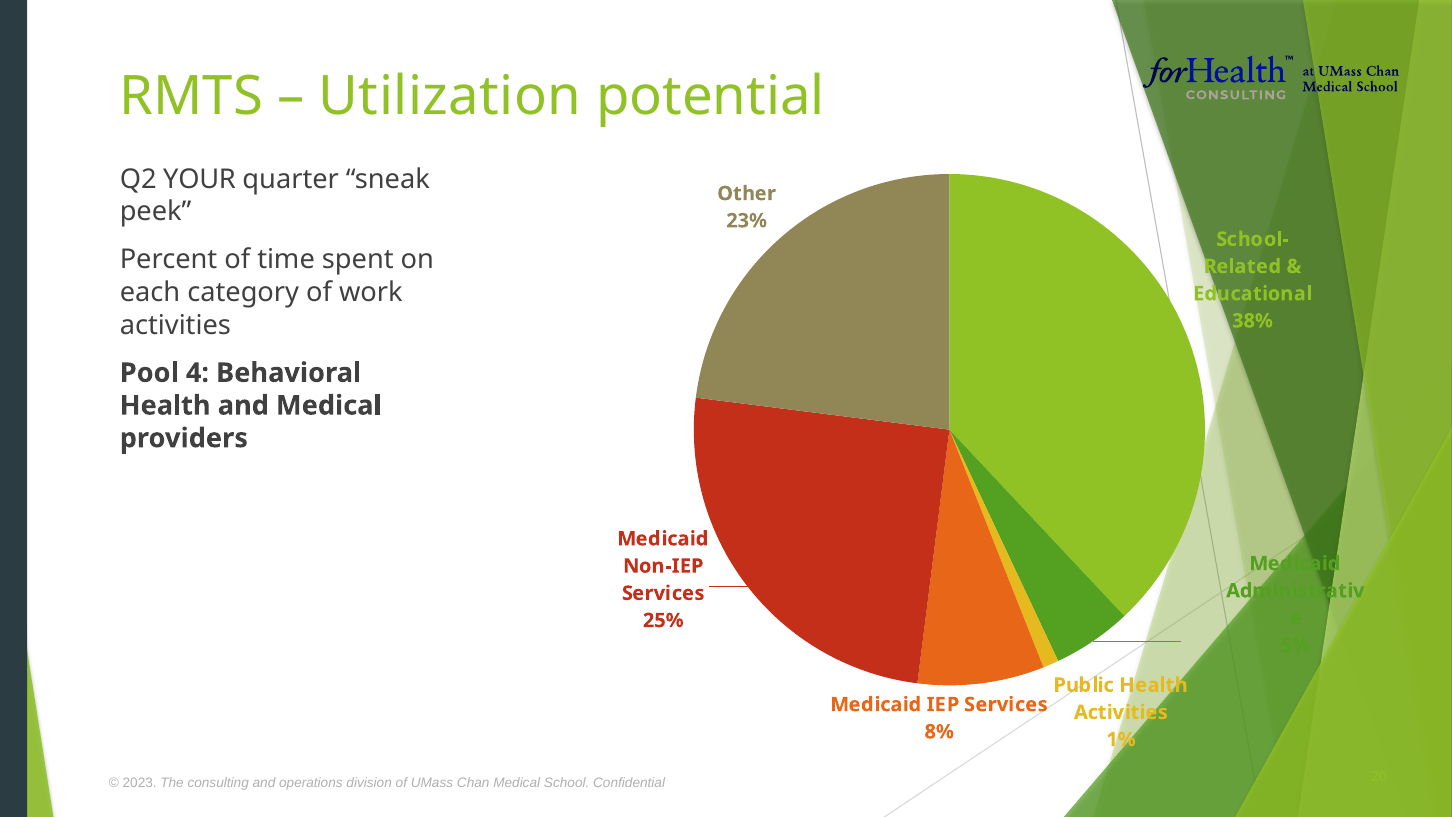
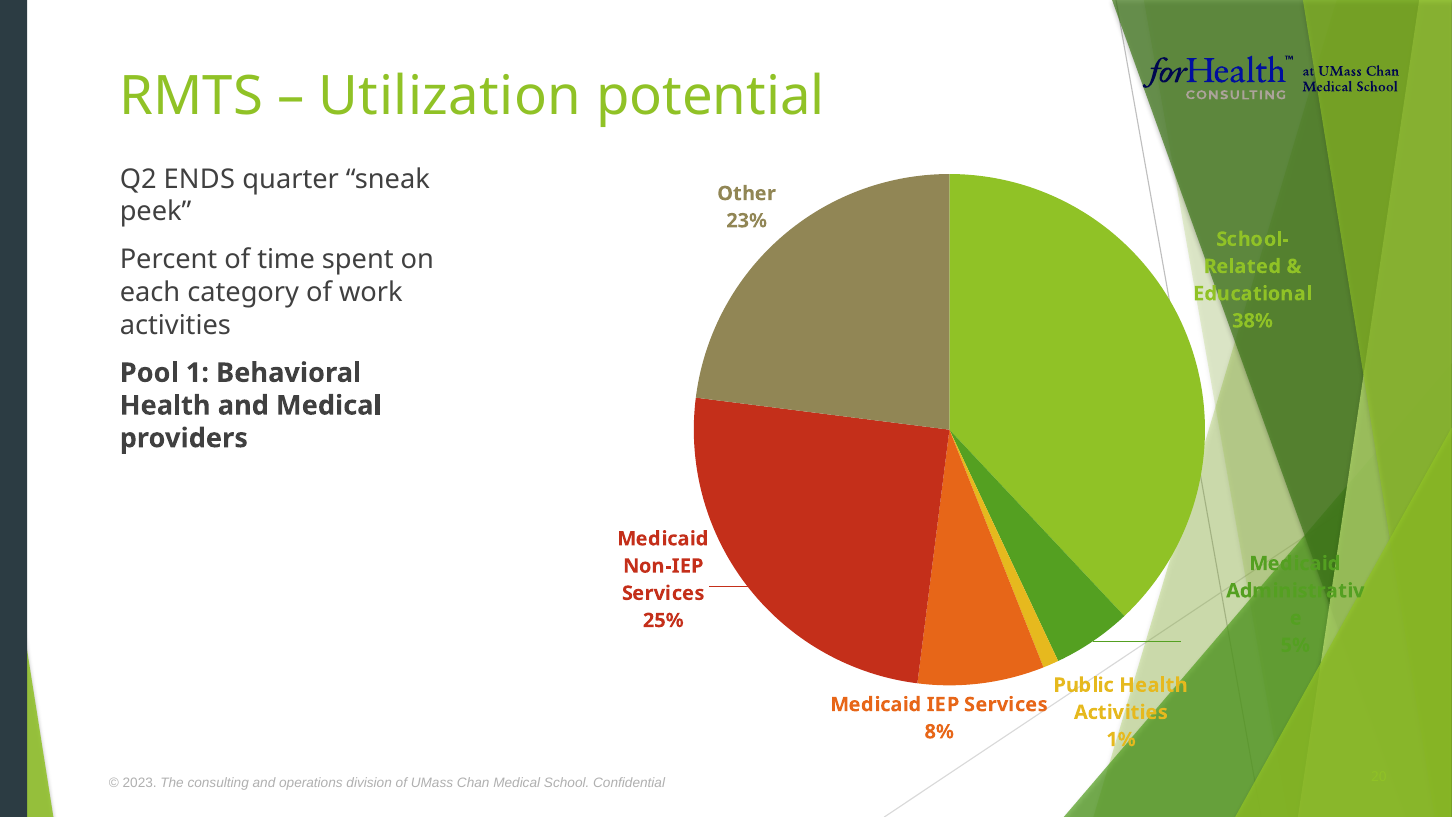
YOUR: YOUR -> ENDS
4: 4 -> 1
